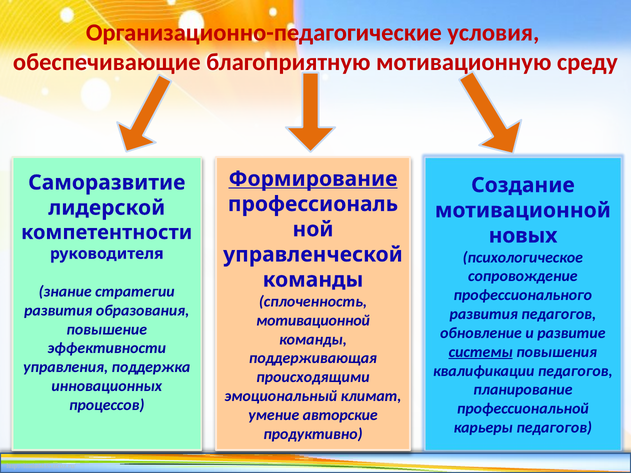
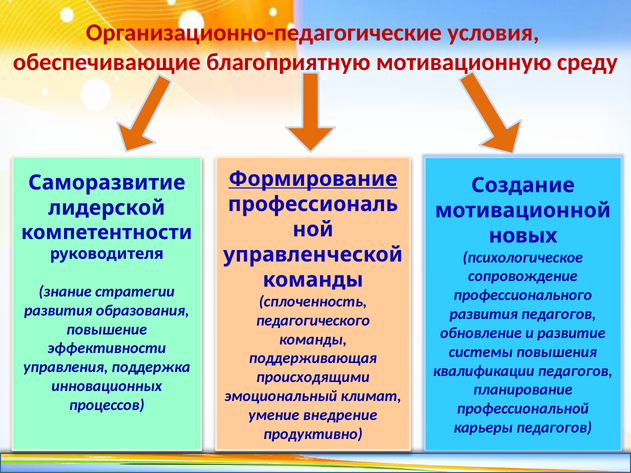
мотивационной at (313, 321): мотивационной -> педагогического
системы underline: present -> none
авторские: авторские -> внедрение
